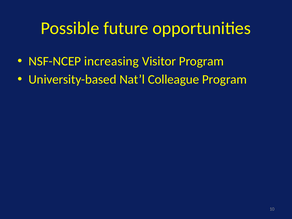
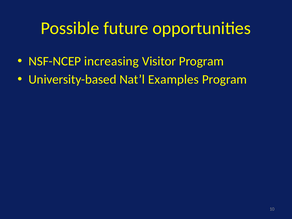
Colleague: Colleague -> Examples
